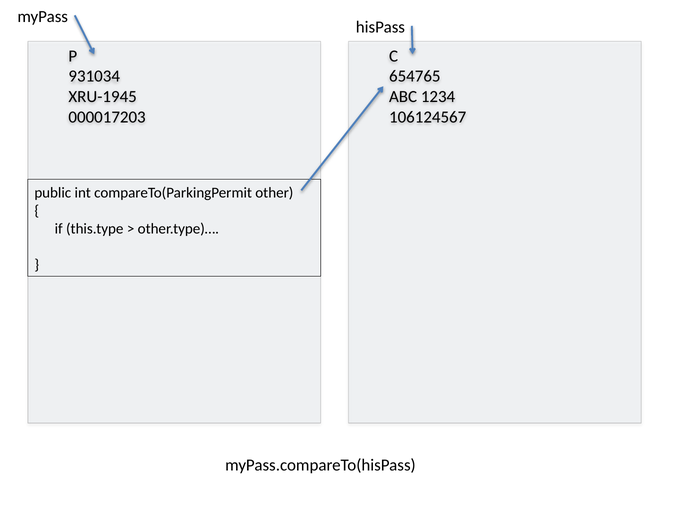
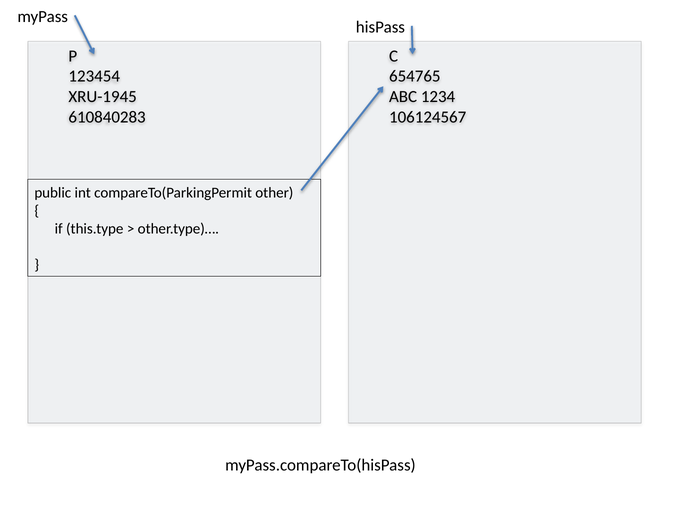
931034: 931034 -> 123454
000017203: 000017203 -> 610840283
